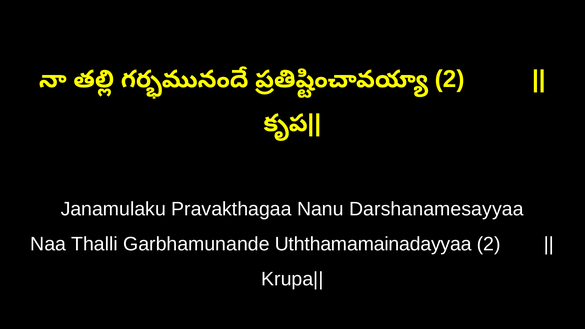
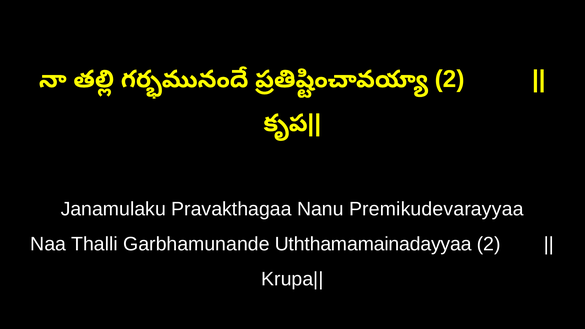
Darshanamesayyaa: Darshanamesayyaa -> Premikudevarayyaa
